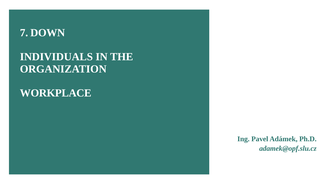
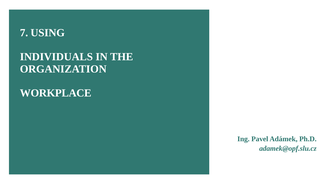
DOWN: DOWN -> USING
